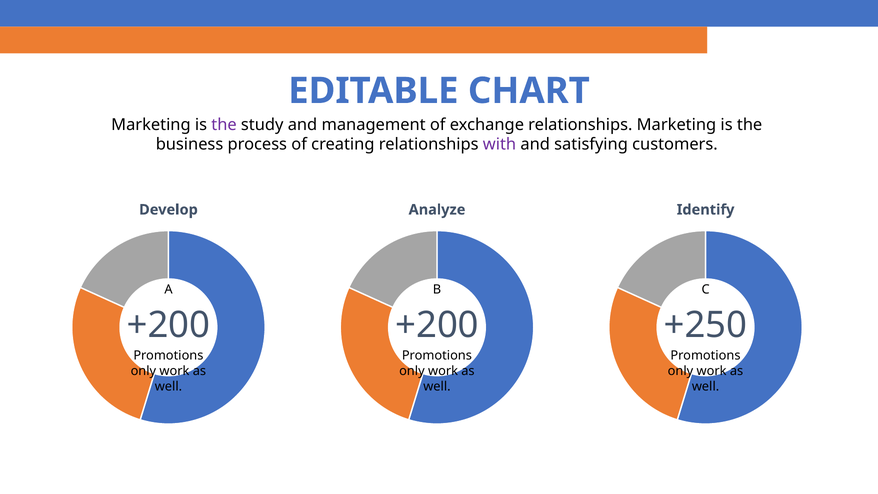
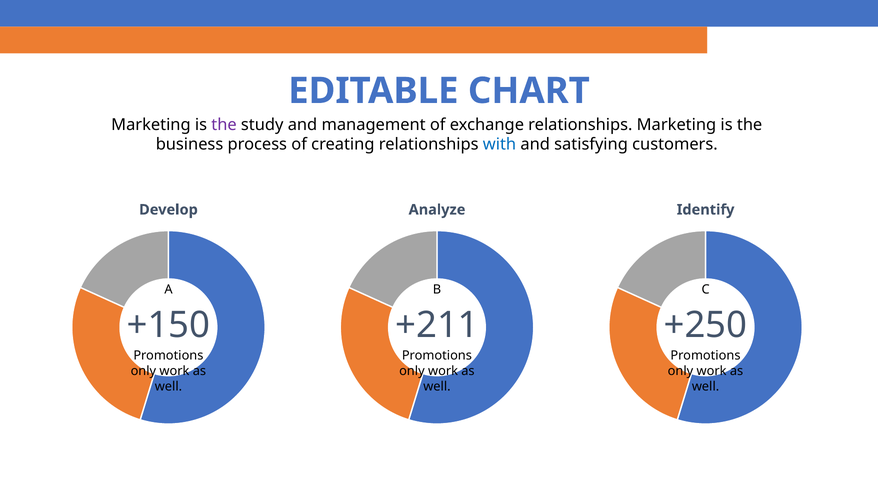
with colour: purple -> blue
+200 at (168, 325): +200 -> +150
+200 at (437, 325): +200 -> +211
